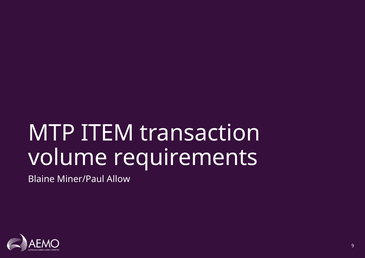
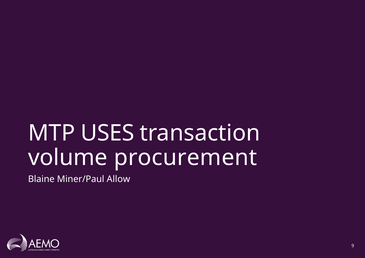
ITEM: ITEM -> USES
requirements: requirements -> procurement
